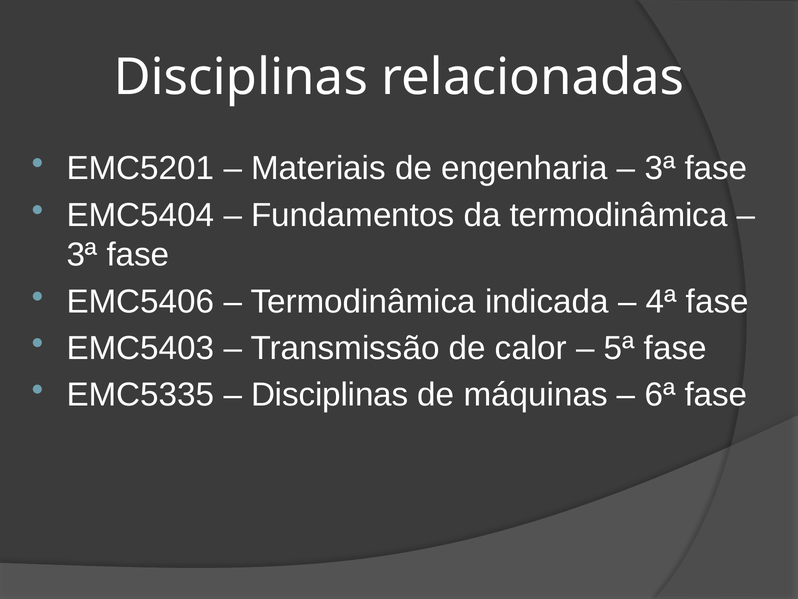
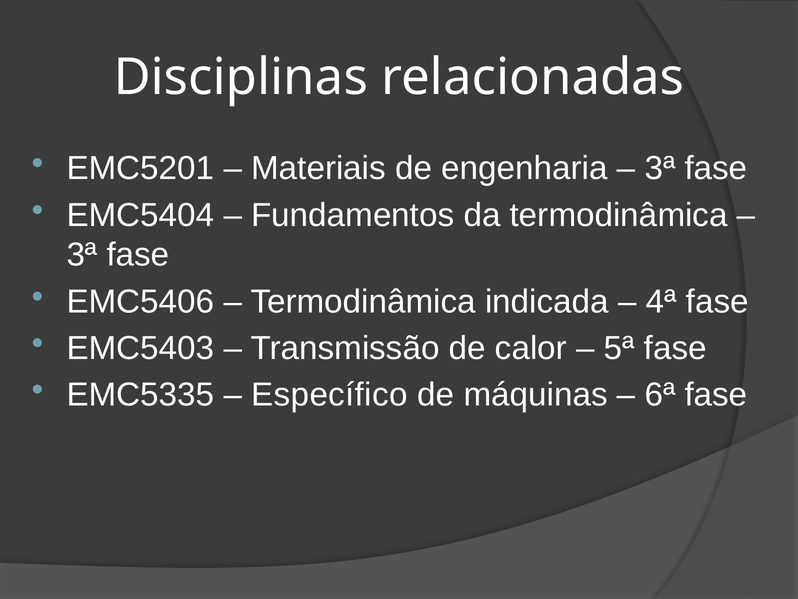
Disciplinas at (330, 394): Disciplinas -> Específico
